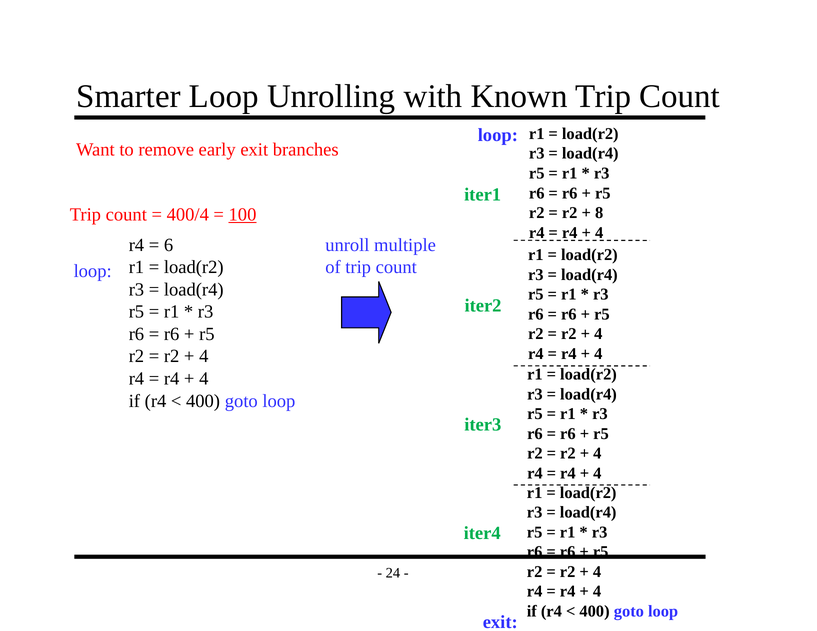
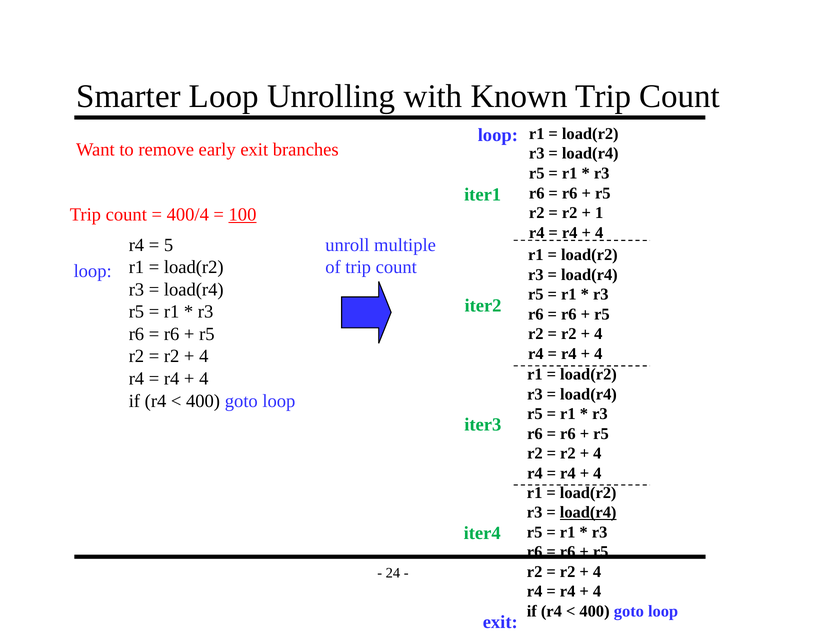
8: 8 -> 1
6: 6 -> 5
load(r4 at (588, 513) underline: none -> present
